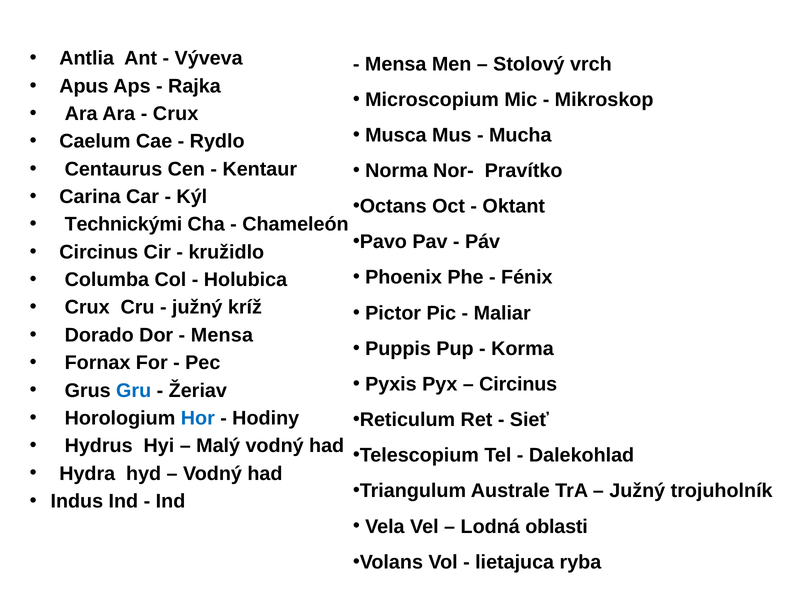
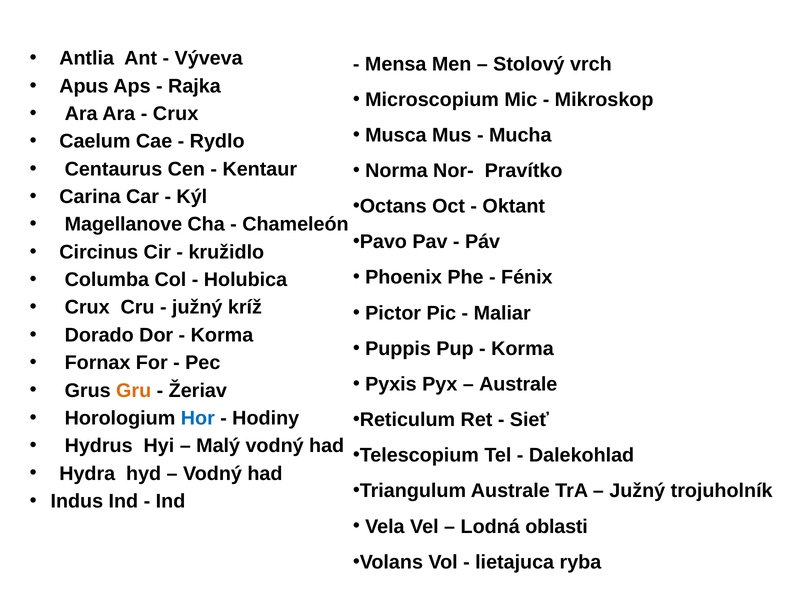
Technickými: Technickými -> Magellanove
Mensa at (222, 335): Mensa -> Korma
Circinus at (518, 384): Circinus -> Australe
Gru colour: blue -> orange
